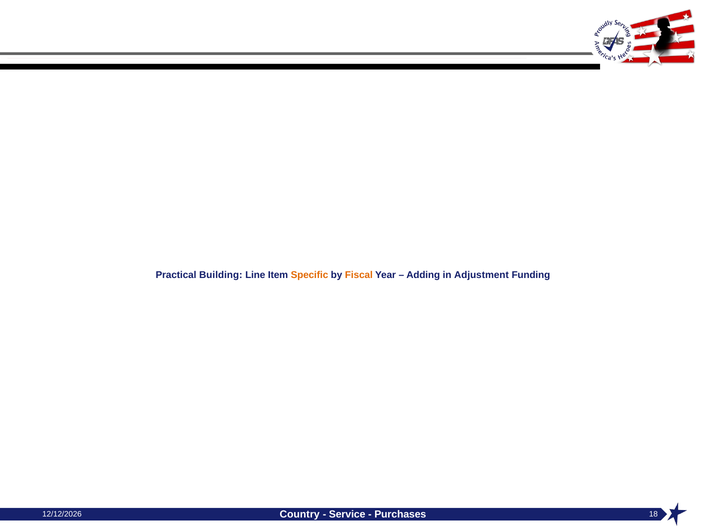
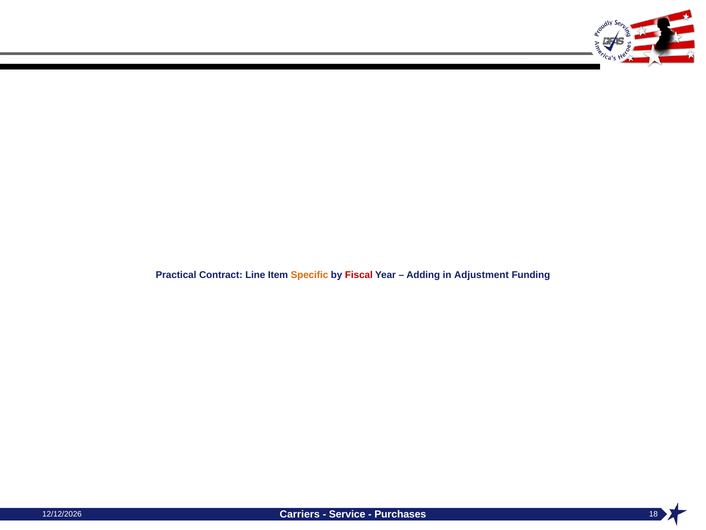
Building: Building -> Contract
Fiscal colour: orange -> red
Country: Country -> Carriers
